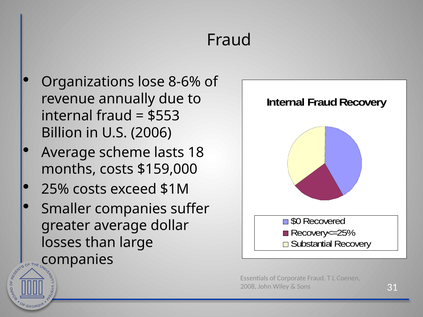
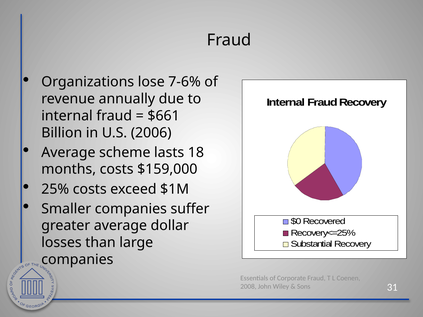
8-6%: 8-6% -> 7-6%
$553: $553 -> $661
